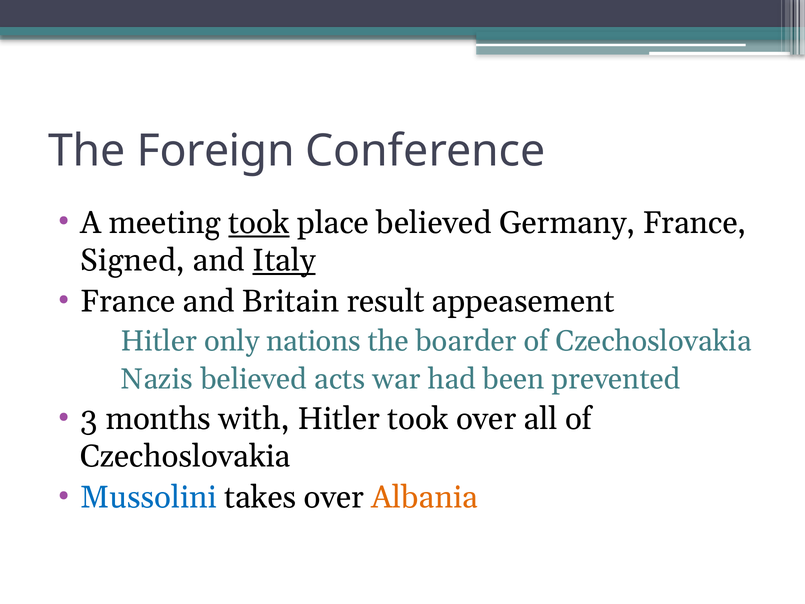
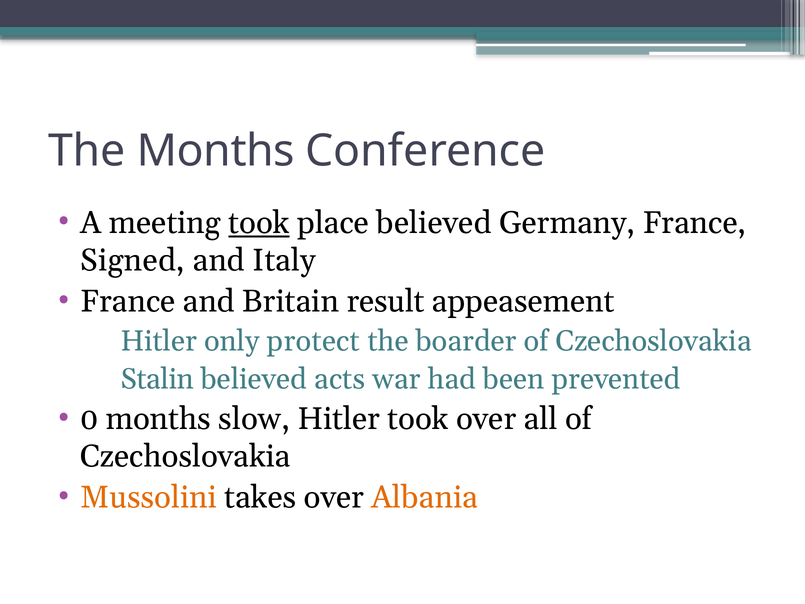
The Foreign: Foreign -> Months
Italy underline: present -> none
nations: nations -> protect
Nazis: Nazis -> Stalin
3: 3 -> 0
with: with -> slow
Mussolini colour: blue -> orange
